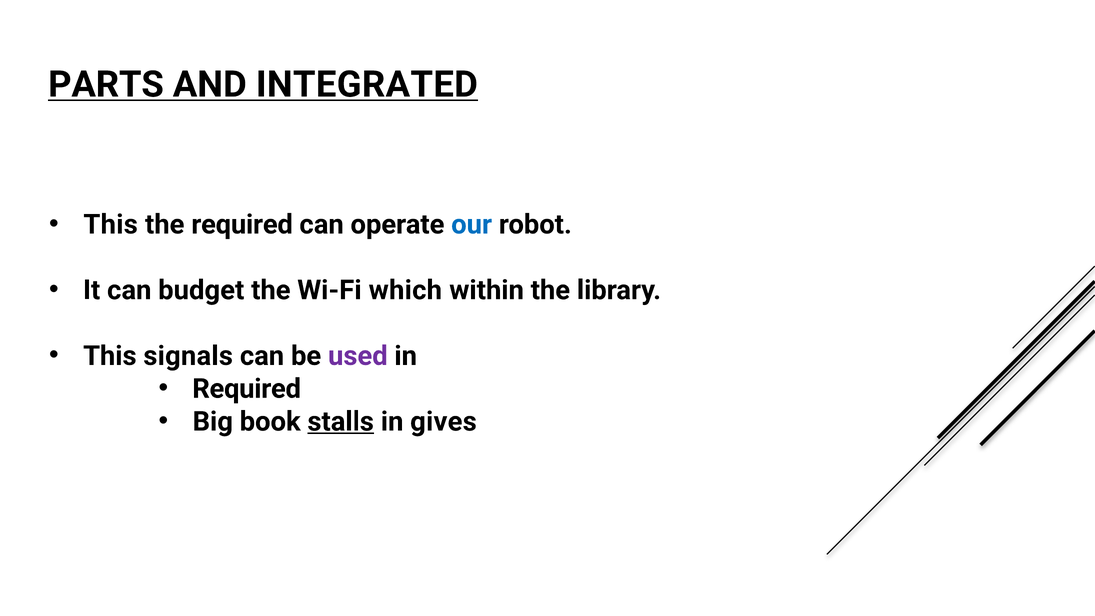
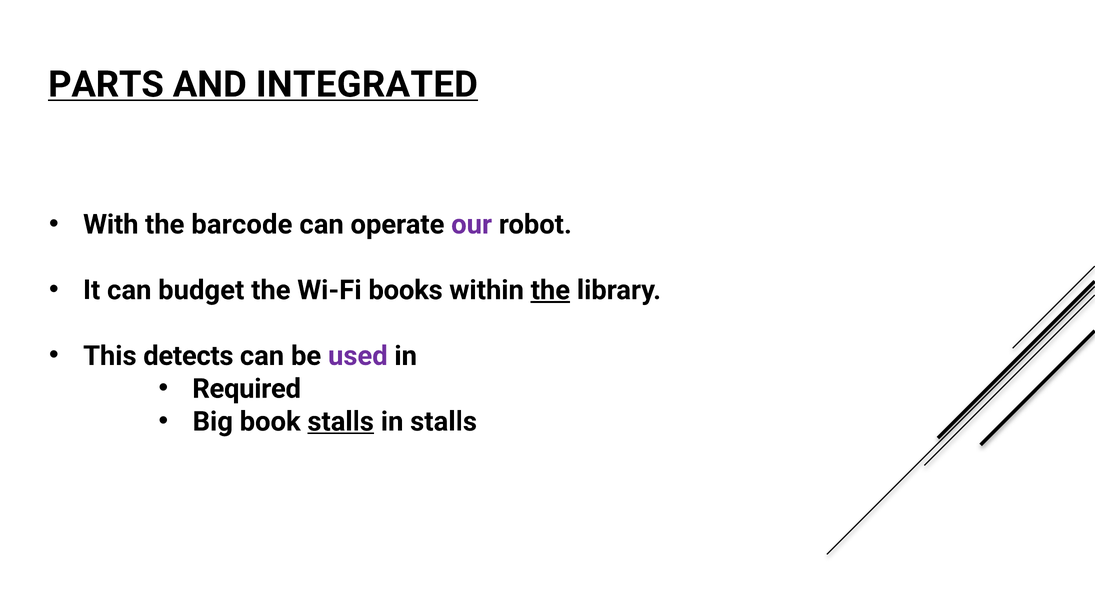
This at (111, 224): This -> With
the required: required -> barcode
our colour: blue -> purple
which: which -> books
the at (550, 290) underline: none -> present
signals: signals -> detects
in gives: gives -> stalls
